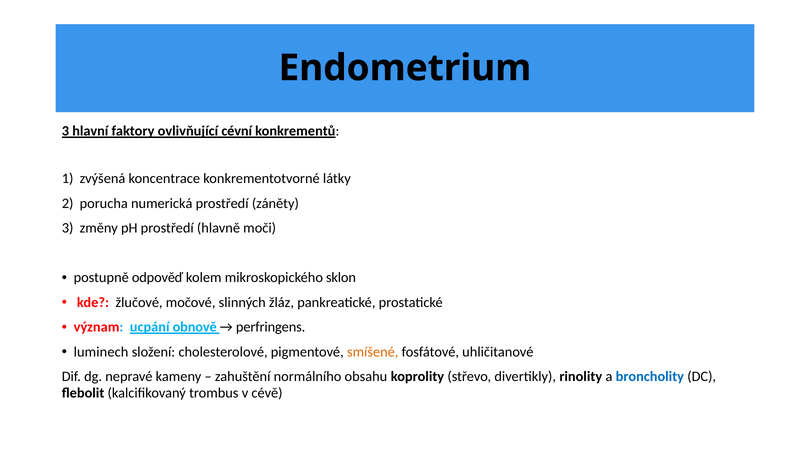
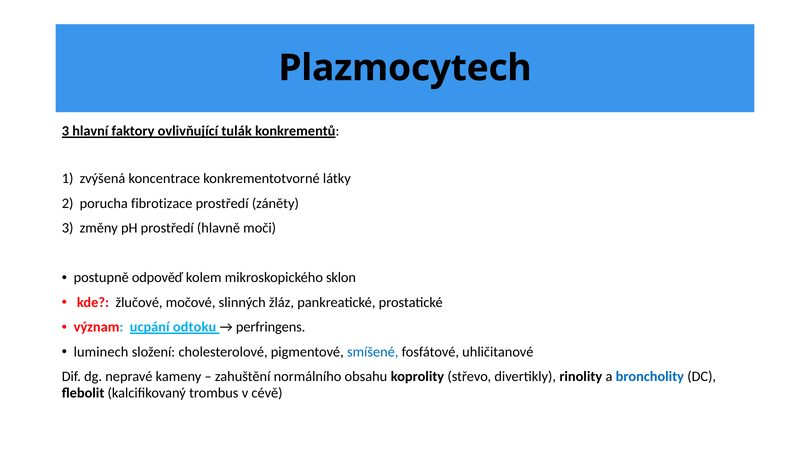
Endometrium: Endometrium -> Plazmocytech
cévní: cévní -> tulák
numerická: numerická -> fibrotizace
obnově: obnově -> odtoku
smíšené colour: orange -> blue
